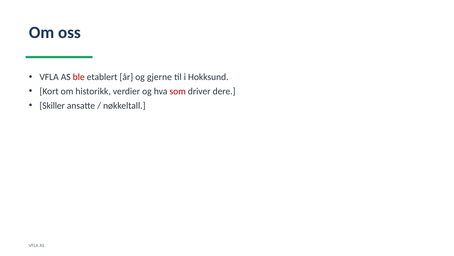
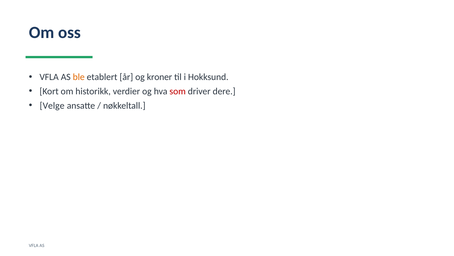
ble colour: red -> orange
gjerne: gjerne -> kroner
Skiller: Skiller -> Velge
